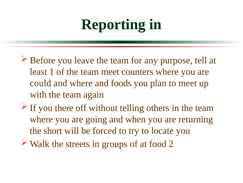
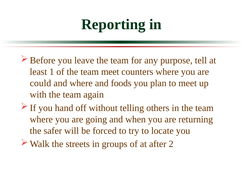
there: there -> hand
short: short -> safer
food: food -> after
